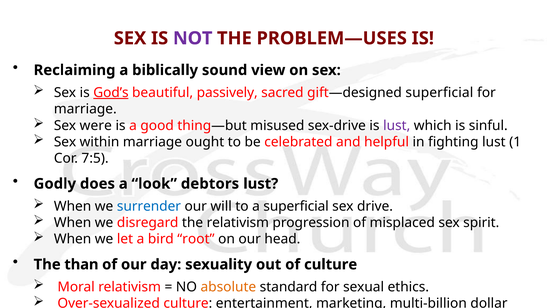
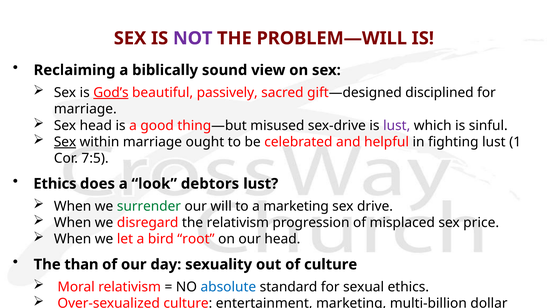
PROBLEM—USES: PROBLEM—USES -> PROBLEM—WILL
gift—designed superficial: superficial -> disciplined
Sex were: were -> head
Sex at (65, 142) underline: none -> present
Godly at (55, 184): Godly -> Ethics
surrender colour: blue -> green
a superficial: superficial -> marketing
spirit: spirit -> price
absolute colour: orange -> blue
